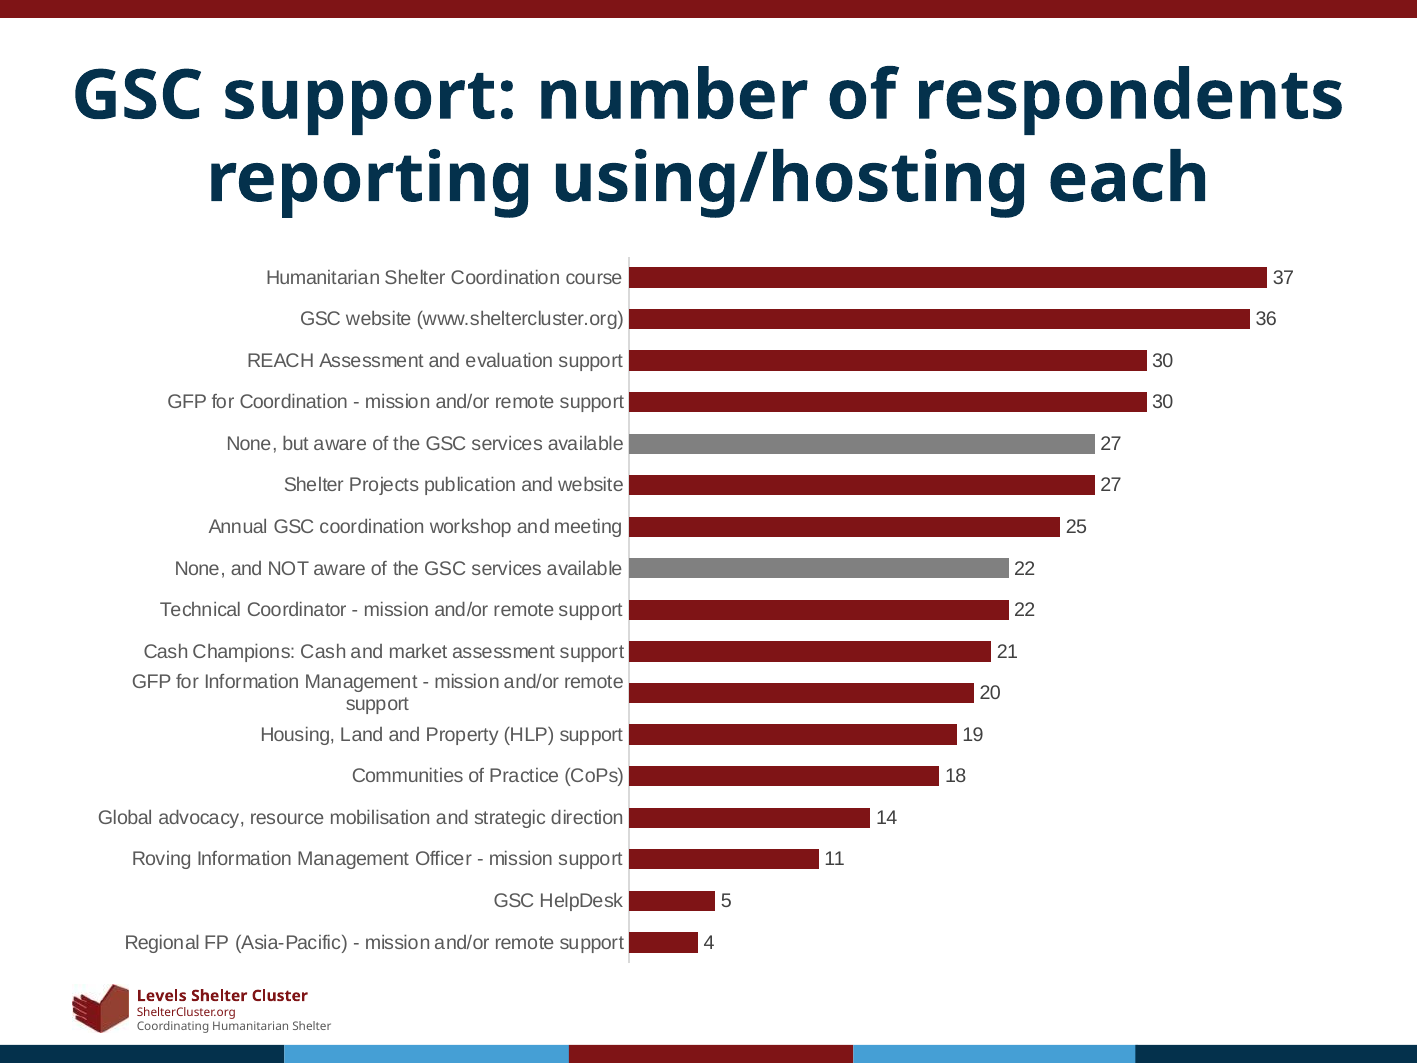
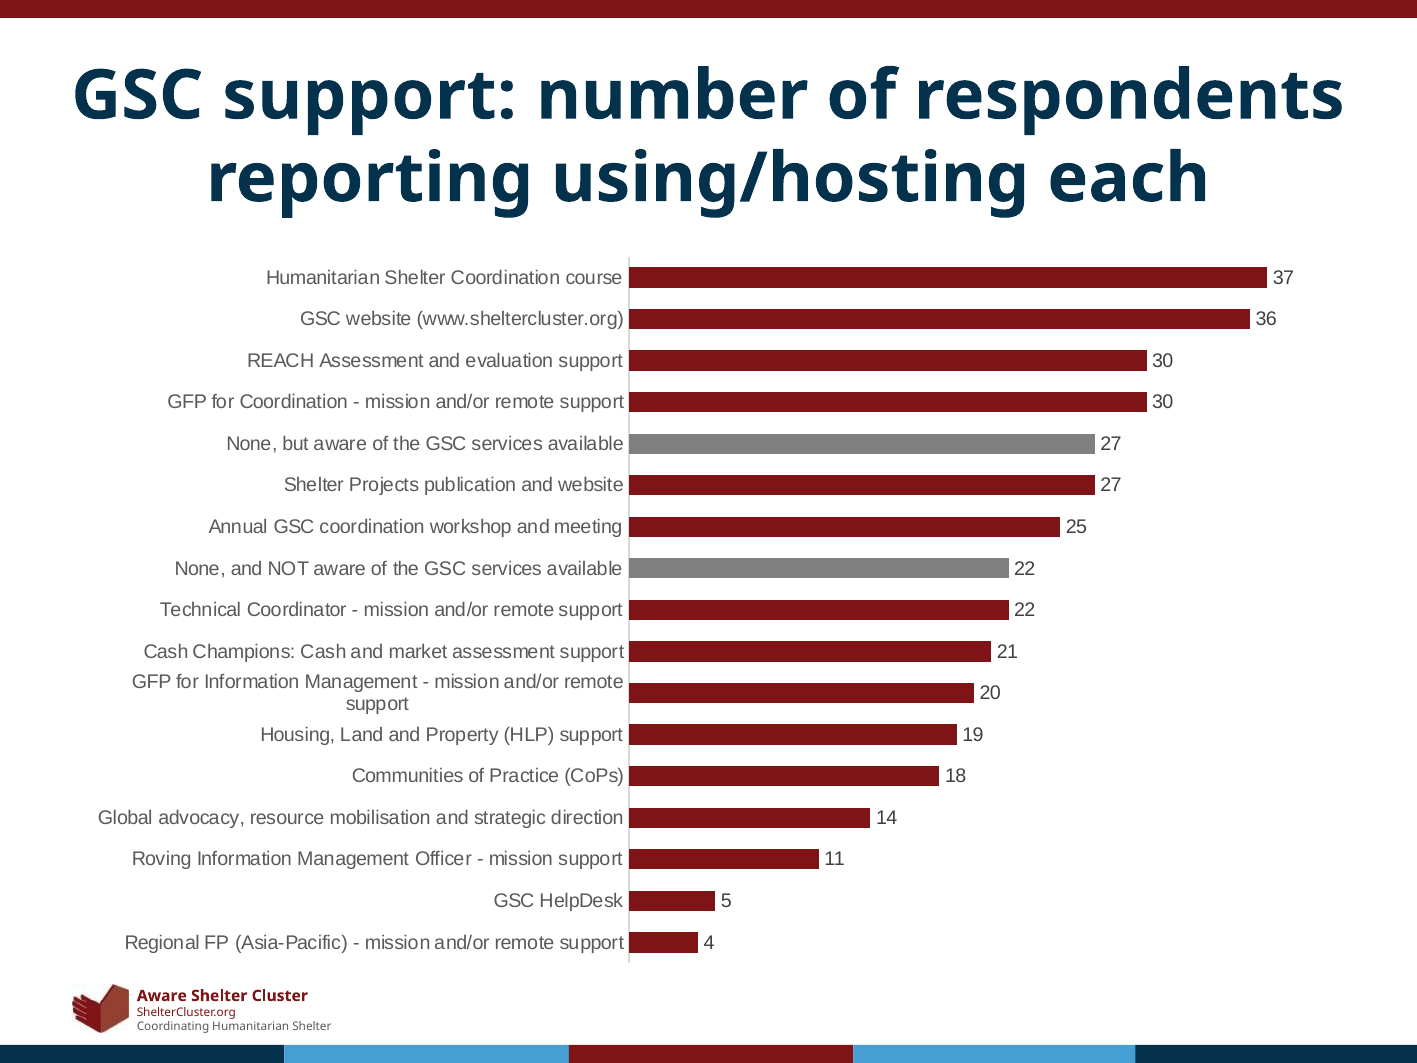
Levels at (162, 996): Levels -> Aware
